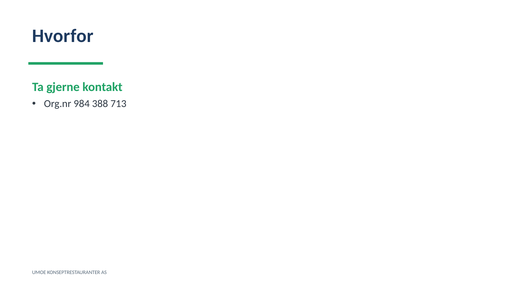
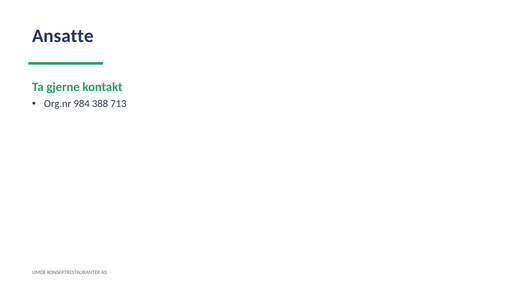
Hvorfor: Hvorfor -> Ansatte
